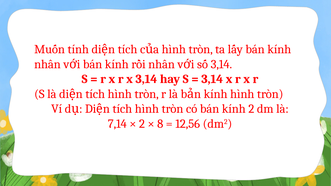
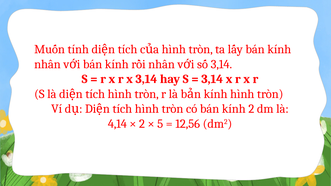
7,14: 7,14 -> 4,14
8: 8 -> 5
